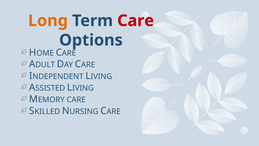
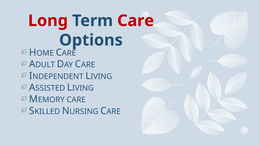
Long colour: orange -> red
